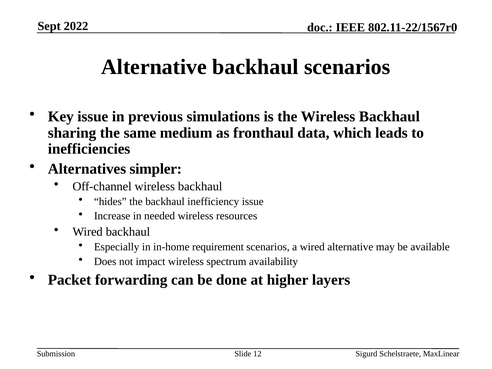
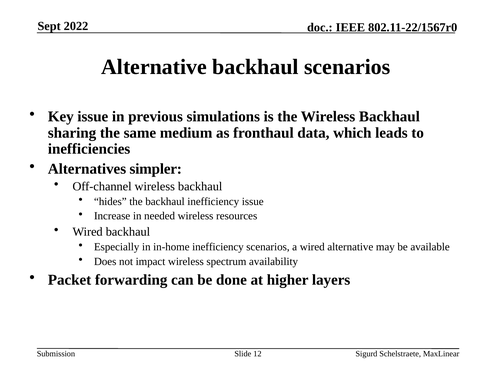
in-home requirement: requirement -> inefficiency
